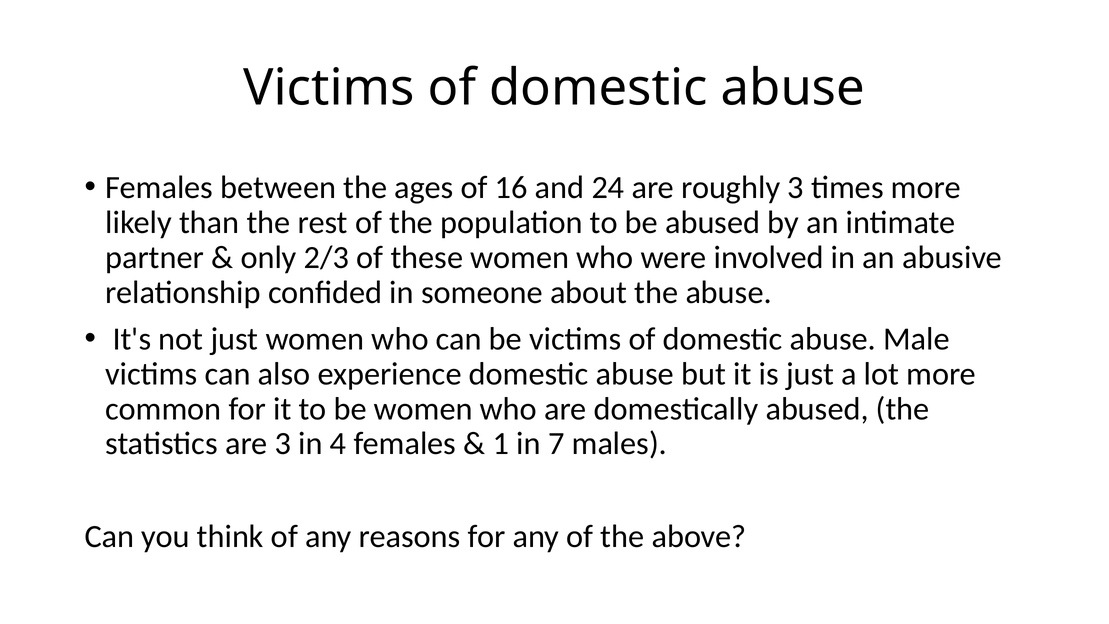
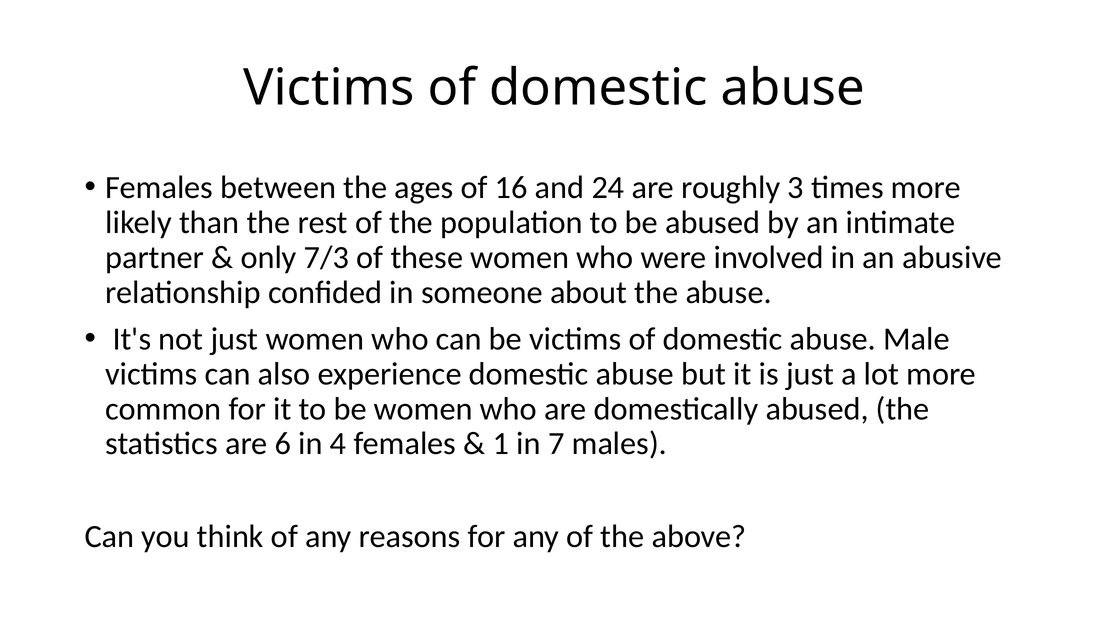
2/3: 2/3 -> 7/3
are 3: 3 -> 6
